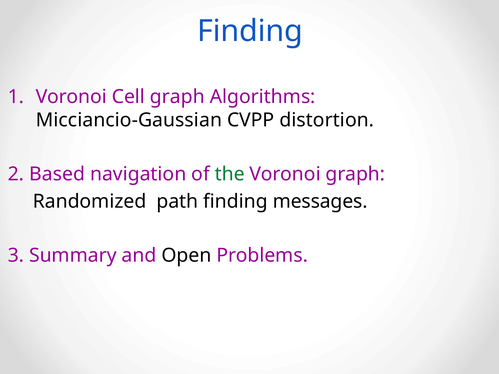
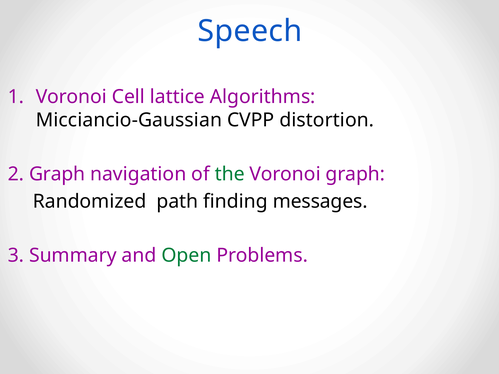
Finding at (250, 31): Finding -> Speech
Cell graph: graph -> lattice
2 Based: Based -> Graph
Open colour: black -> green
